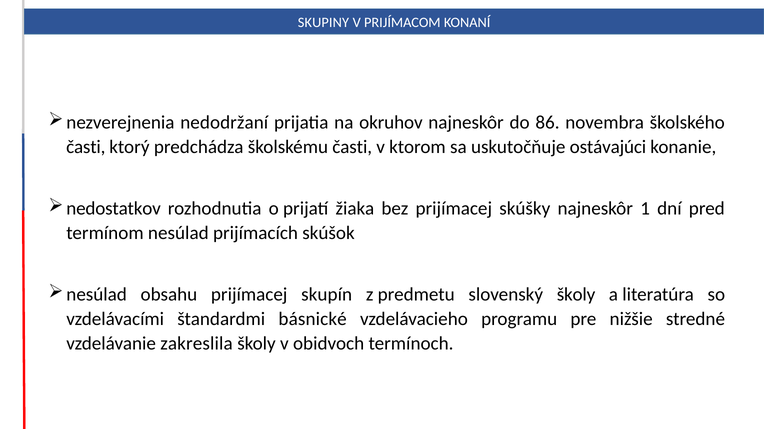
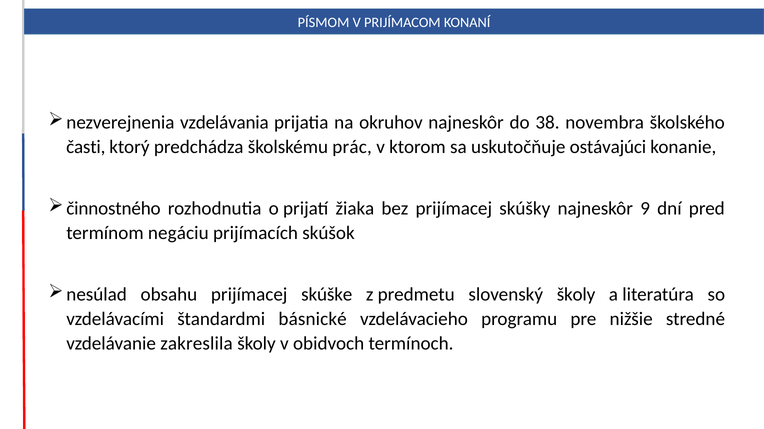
SKUPINY: SKUPINY -> PÍSMOM
nedodržaní: nedodržaní -> vzdelávania
86: 86 -> 38
školskému časti: časti -> prác
nedostatkov: nedostatkov -> činnostného
1: 1 -> 9
termínom nesúlad: nesúlad -> negáciu
skupín: skupín -> skúške
